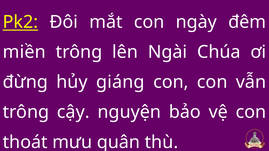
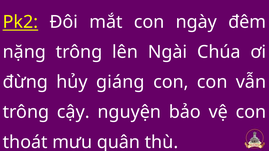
miền: miền -> nặng
